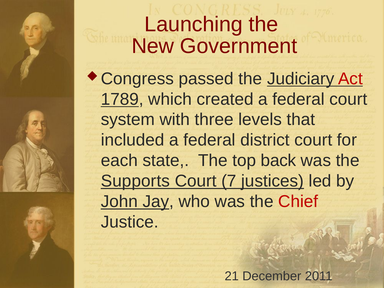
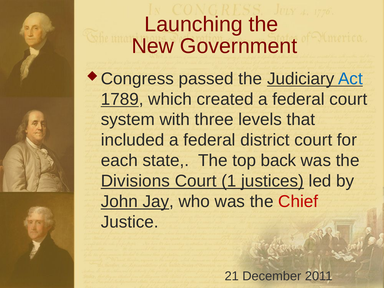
Act colour: red -> blue
Supports: Supports -> Divisions
7: 7 -> 1
